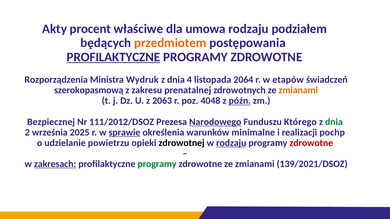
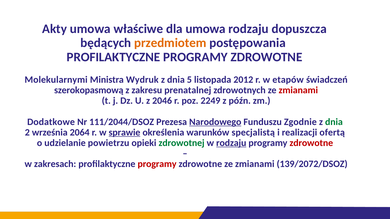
Akty procent: procent -> umowa
podziałem: podziałem -> dopuszcza
PROFILAKTYCZNE at (113, 57) underline: present -> none
Rozporządzenia: Rozporządzenia -> Molekularnymi
4: 4 -> 5
2064: 2064 -> 2012
zmianami at (298, 90) colour: orange -> red
2063: 2063 -> 2046
4048: 4048 -> 2249
późn underline: present -> none
Bezpiecznej: Bezpiecznej -> Dodatkowe
111/2012/DSOZ: 111/2012/DSOZ -> 111/2044/DSOZ
Którego: Którego -> Zgodnie
2025: 2025 -> 2064
minimalne: minimalne -> specjalistą
pochp: pochp -> ofertą
zdrowotnej colour: black -> green
zakresach underline: present -> none
programy at (157, 164) colour: green -> red
139/2021/DSOZ: 139/2021/DSOZ -> 139/2072/DSOZ
